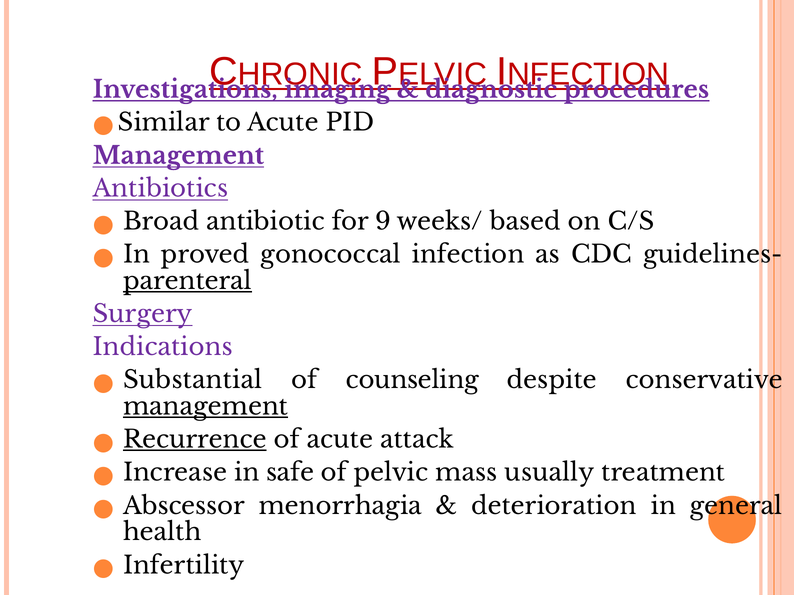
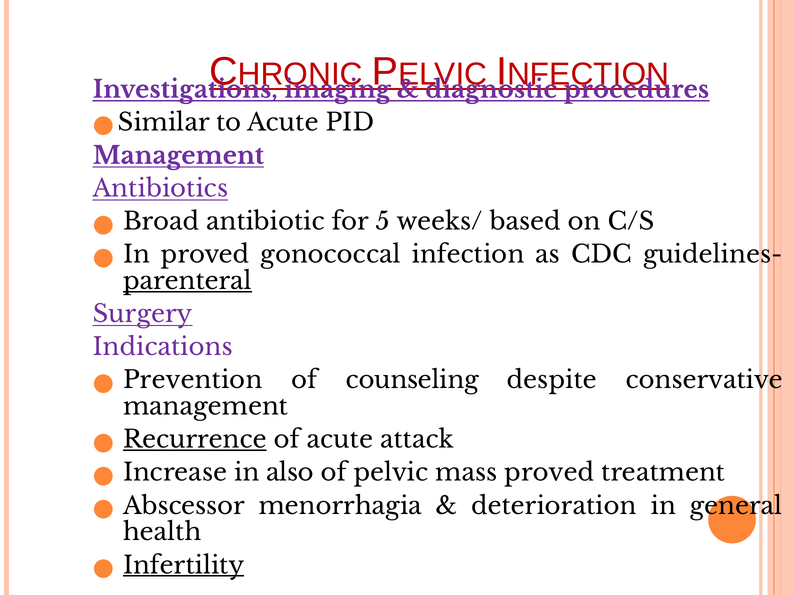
9: 9 -> 5
Substantial: Substantial -> Prevention
management at (206, 407) underline: present -> none
safe: safe -> also
mass usually: usually -> proved
Infertility underline: none -> present
